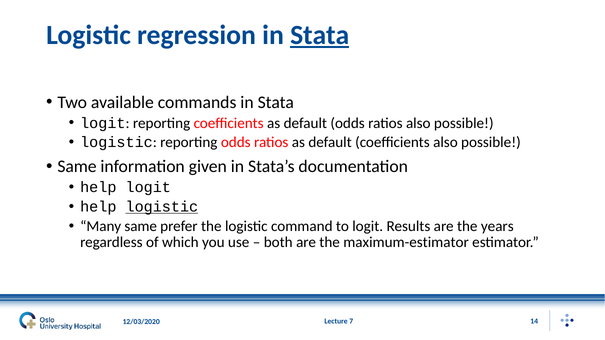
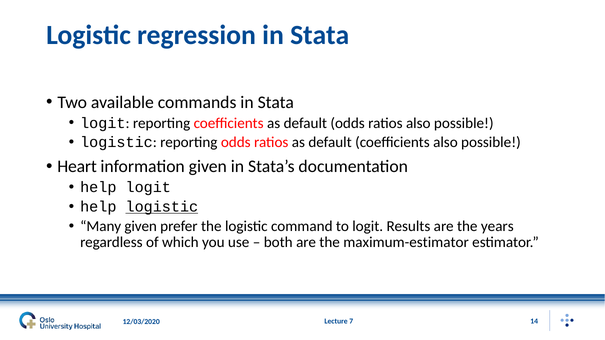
Stata at (320, 35) underline: present -> none
Same at (77, 167): Same -> Heart
Many same: same -> given
